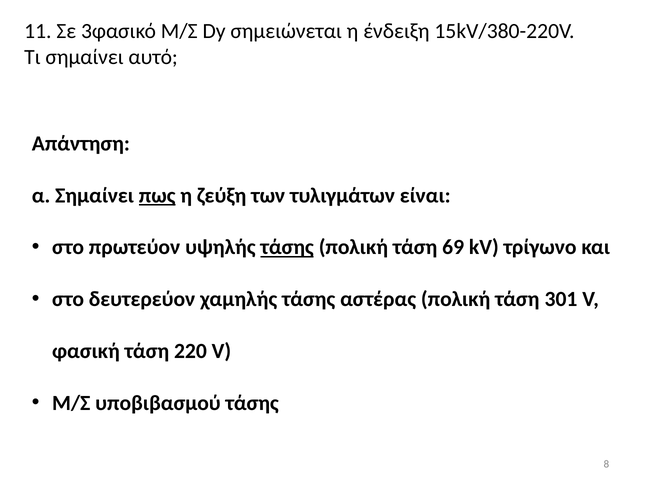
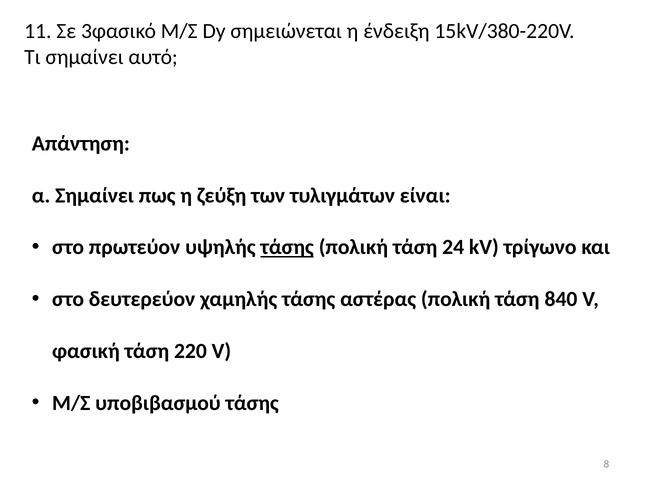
πως underline: present -> none
69: 69 -> 24
301: 301 -> 840
